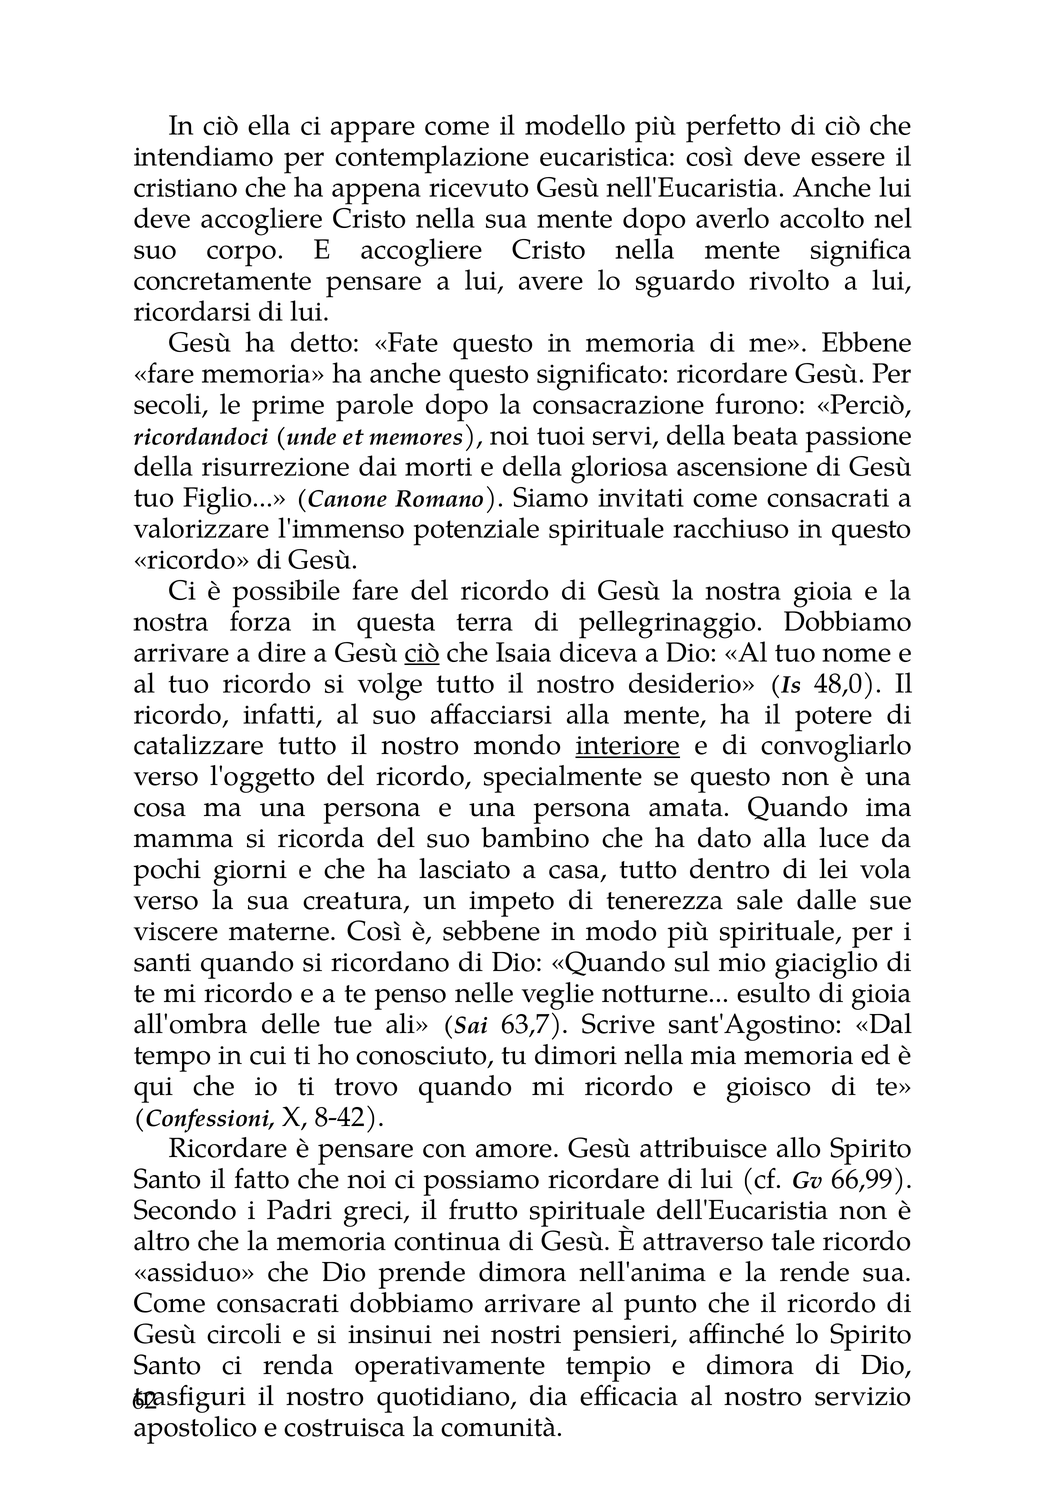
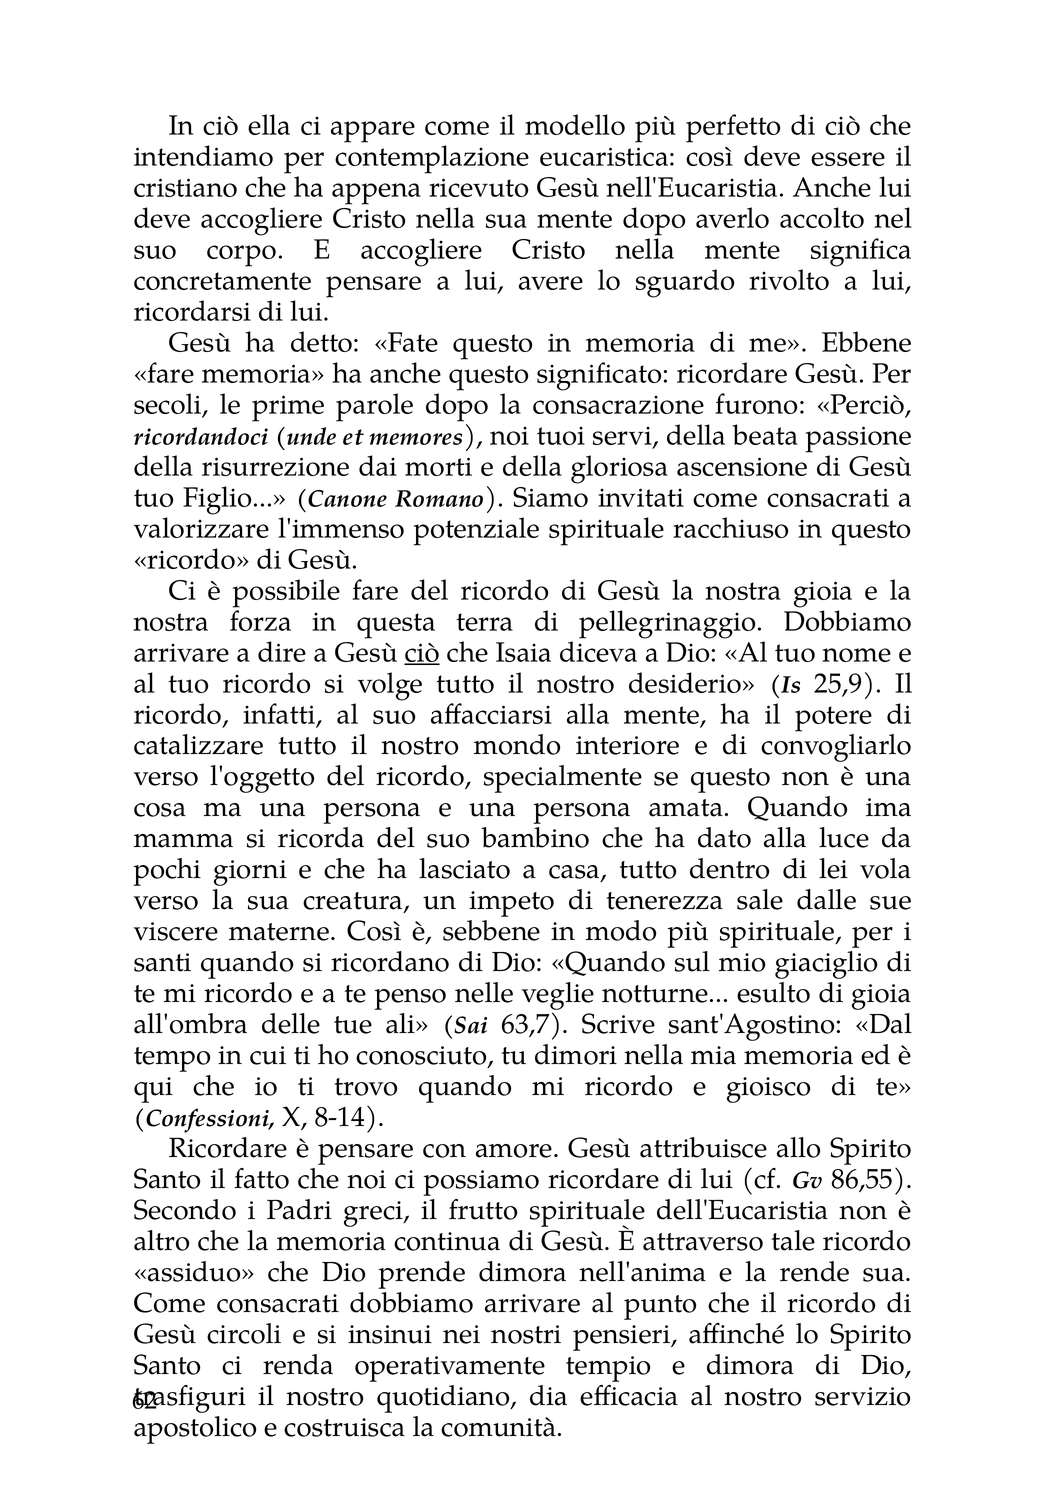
48,0: 48,0 -> 25,9
interiore underline: present -> none
8-42: 8-42 -> 8-14
66,99: 66,99 -> 86,55
